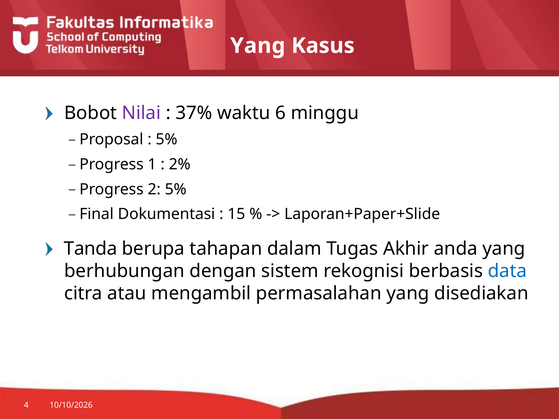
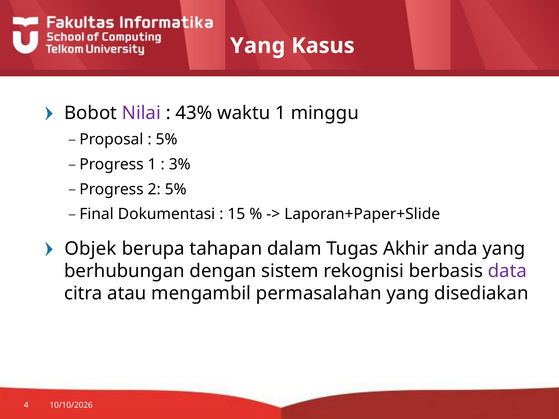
37%: 37% -> 43%
waktu 6: 6 -> 1
2%: 2% -> 3%
Tanda: Tanda -> Objek
data colour: blue -> purple
